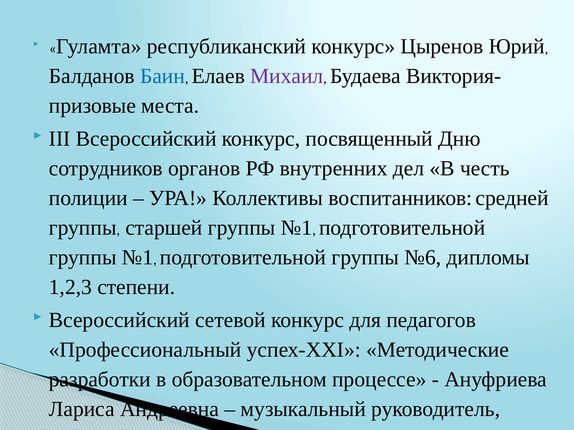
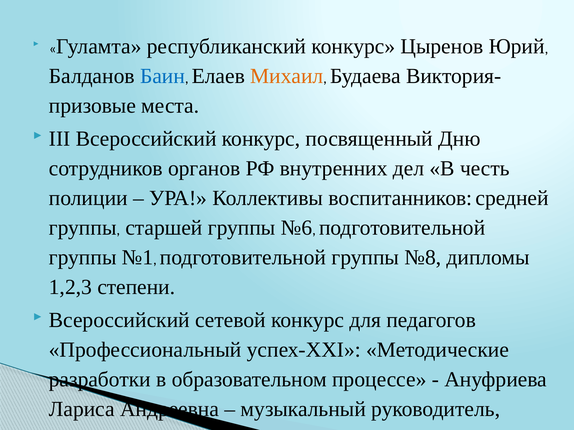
Михаил colour: purple -> orange
старшей группы №1: №1 -> №6
№6: №6 -> №8
